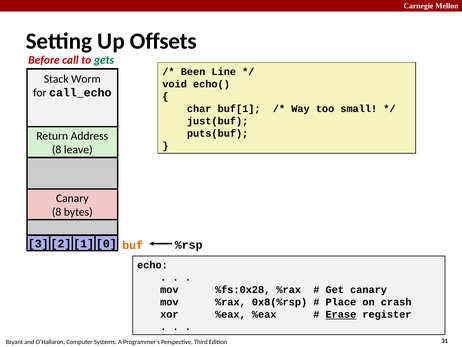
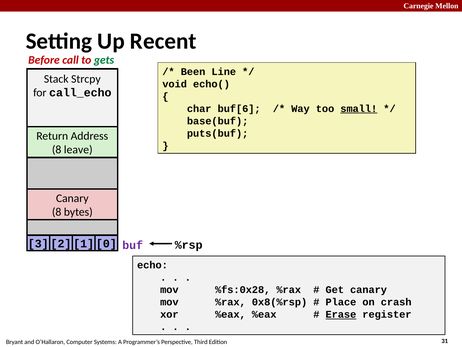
Offsets: Offsets -> Recent
Worm: Worm -> Strcpy
buf[1: buf[1 -> buf[6
small underline: none -> present
just(buf: just(buf -> base(buf
buf colour: orange -> purple
